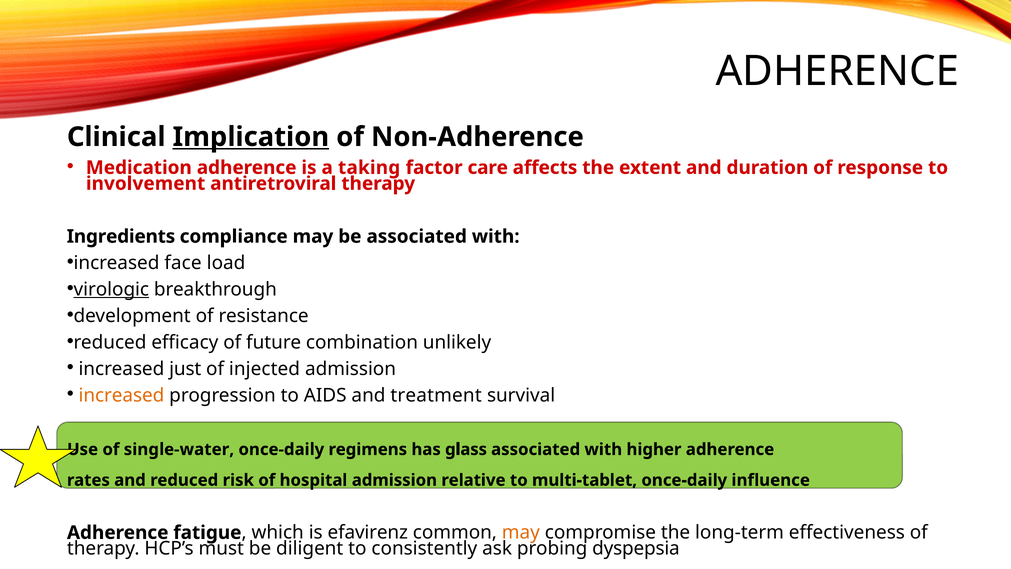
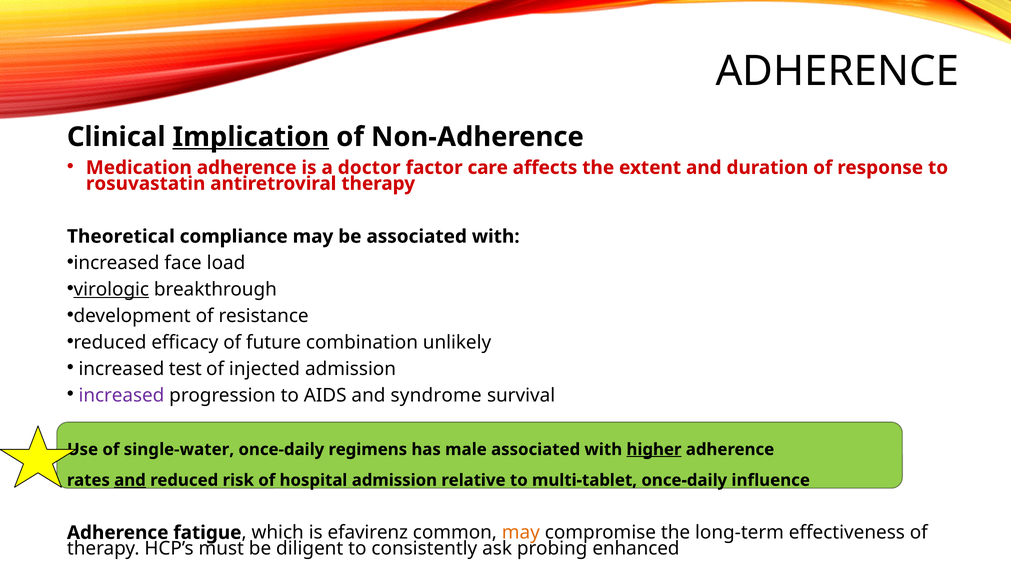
taking: taking -> doctor
involvement: involvement -> rosuvastatin
Ingredients: Ingredients -> Theoretical
just: just -> test
increased at (121, 395) colour: orange -> purple
treatment: treatment -> syndrome
glass: glass -> male
higher underline: none -> present
and at (130, 480) underline: none -> present
dyspepsia: dyspepsia -> enhanced
